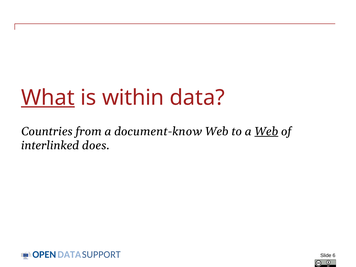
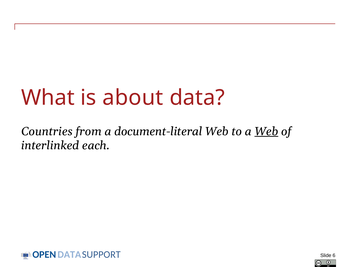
What underline: present -> none
within: within -> about
document-know: document-know -> document-literal
does: does -> each
